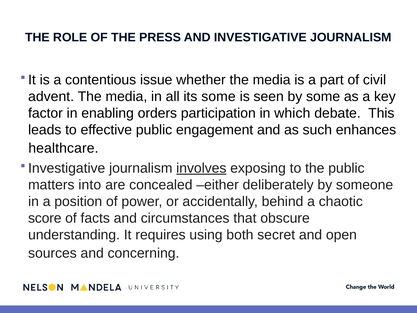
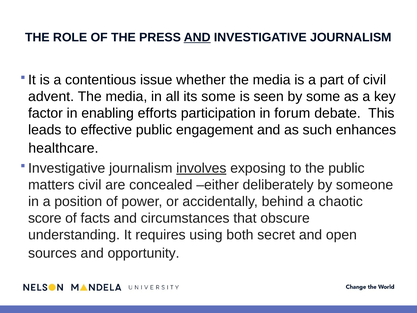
AND at (197, 37) underline: none -> present
orders: orders -> efforts
which: which -> forum
matters into: into -> civil
concerning: concerning -> opportunity
